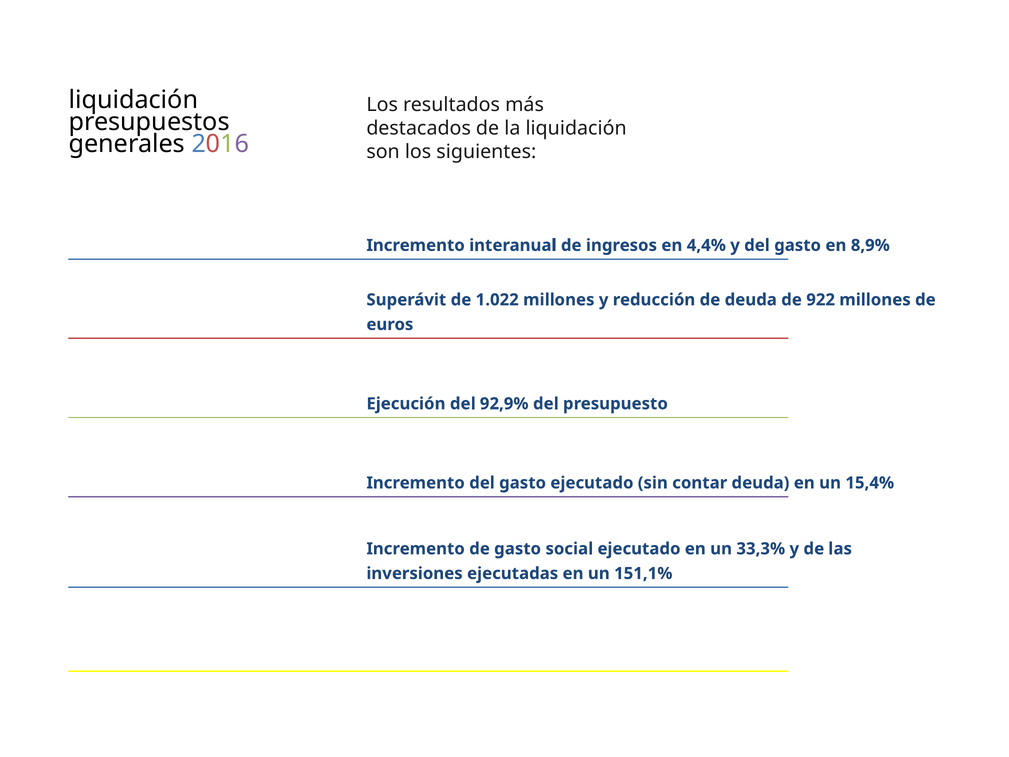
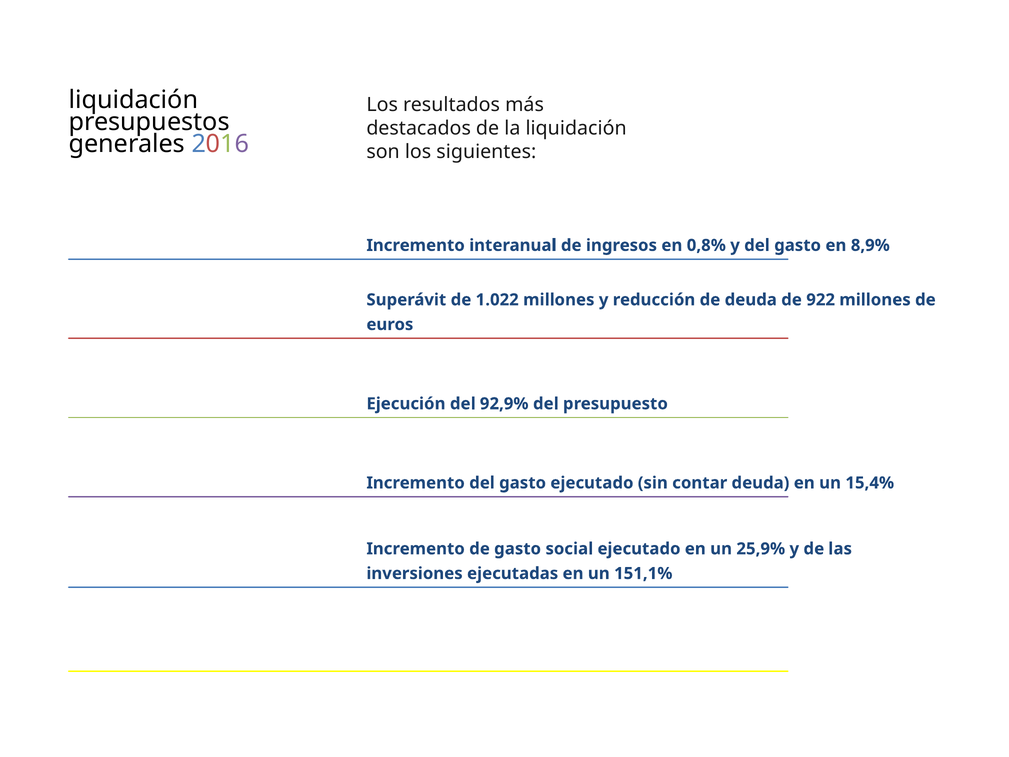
4,4%: 4,4% -> 0,8%
33,3%: 33,3% -> 25,9%
